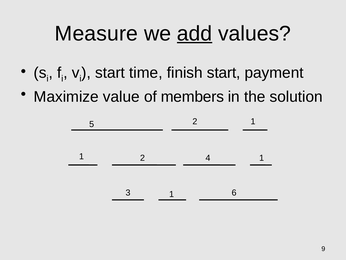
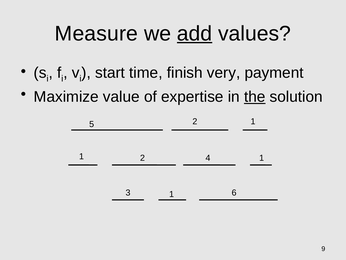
finish start: start -> very
members: members -> expertise
the underline: none -> present
